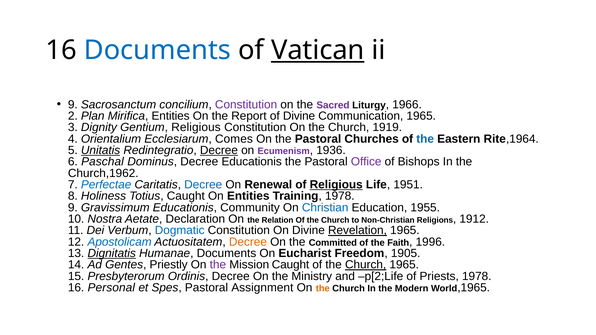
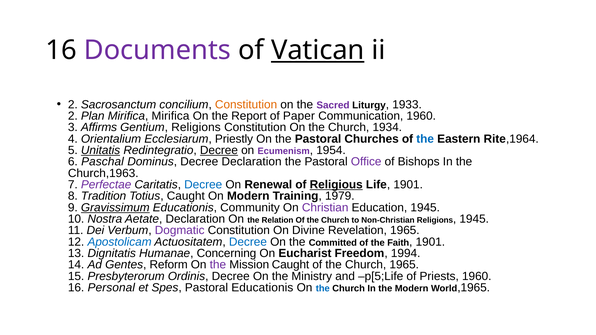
Documents at (157, 50) colour: blue -> purple
9 at (73, 105): 9 -> 2
Constitution at (246, 105) colour: purple -> orange
1966: 1966 -> 1933
Mirifica Entities: Entities -> Mirifica
of Divine: Divine -> Paper
Communication 1965: 1965 -> 1960
Dignity: Dignity -> Affirms
Gentium Religious: Religious -> Religions
1919: 1919 -> 1934
Comes: Comes -> Priestly
1936: 1936 -> 1954
Decree Educationis: Educationis -> Declaration
Church,1962: Church,1962 -> Church,1963
Perfectae colour: blue -> purple
Life 1951: 1951 -> 1901
Holiness: Holiness -> Tradition
On Entities: Entities -> Modern
Training 1978: 1978 -> 1979
Gravissimum underline: none -> present
Christian colour: blue -> purple
Education 1955: 1955 -> 1945
1912 at (474, 219): 1912 -> 1945
Dogmatic colour: blue -> purple
Revelation underline: present -> none
Decree at (248, 242) colour: orange -> blue
1996 at (430, 242): 1996 -> 1901
Dignitatis underline: present -> none
Humanae Documents: Documents -> Concerning
1905: 1905 -> 1994
Priestly: Priestly -> Reform
Church at (366, 265) underline: present -> none
p[2;Life: p[2;Life -> p[5;Life
Priests 1978: 1978 -> 1960
Pastoral Assignment: Assignment -> Educationis
the at (323, 289) colour: orange -> blue
